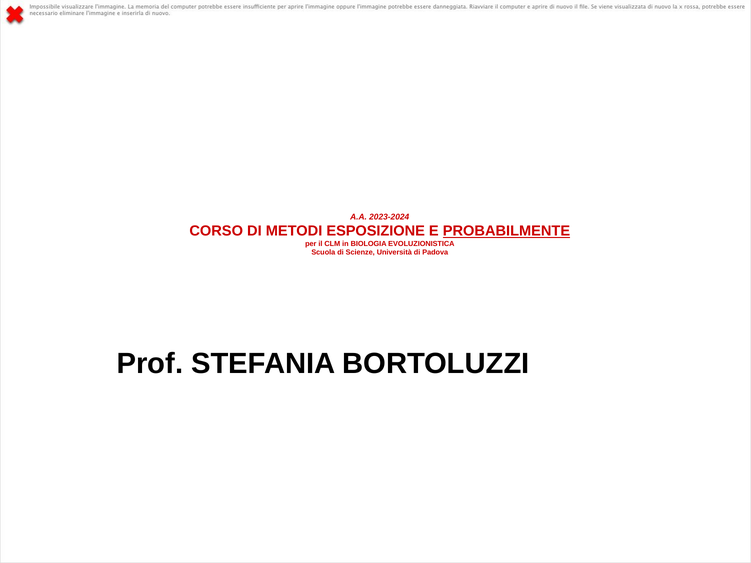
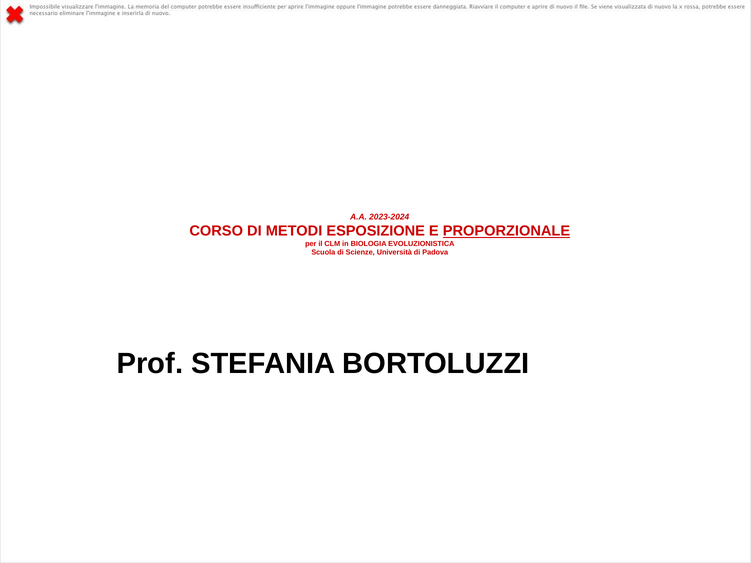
PROBABILMENTE: PROBABILMENTE -> PROPORZIONALE
